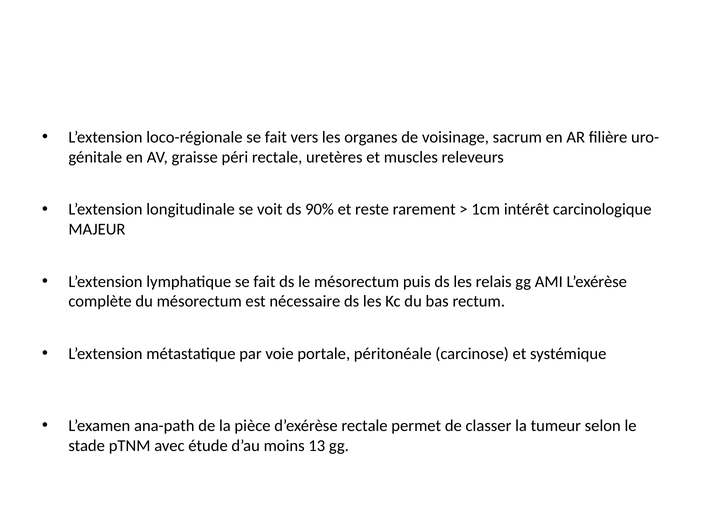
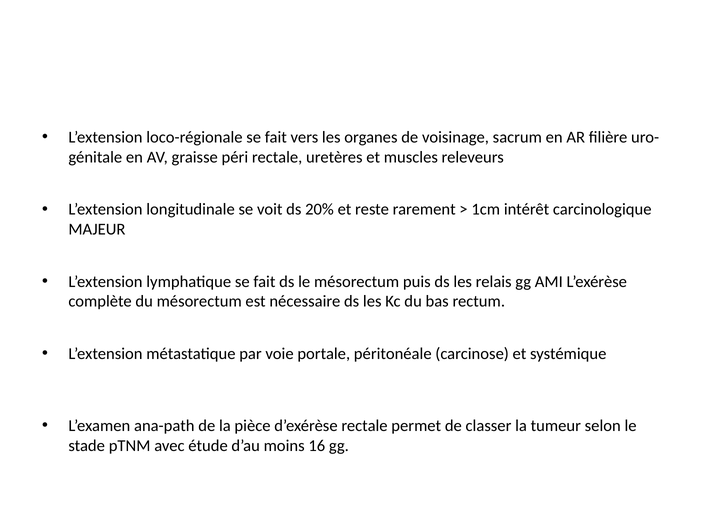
90%: 90% -> 20%
13: 13 -> 16
